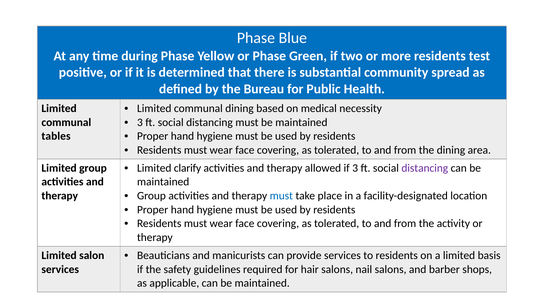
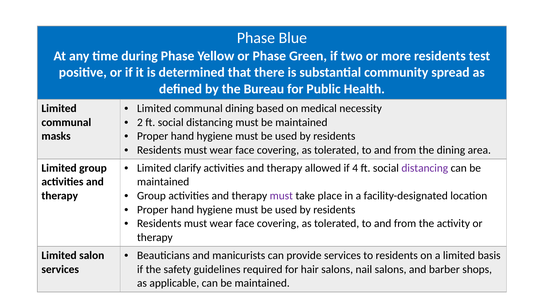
3 at (140, 122): 3 -> 2
tables: tables -> masks
if 3: 3 -> 4
must at (281, 196) colour: blue -> purple
